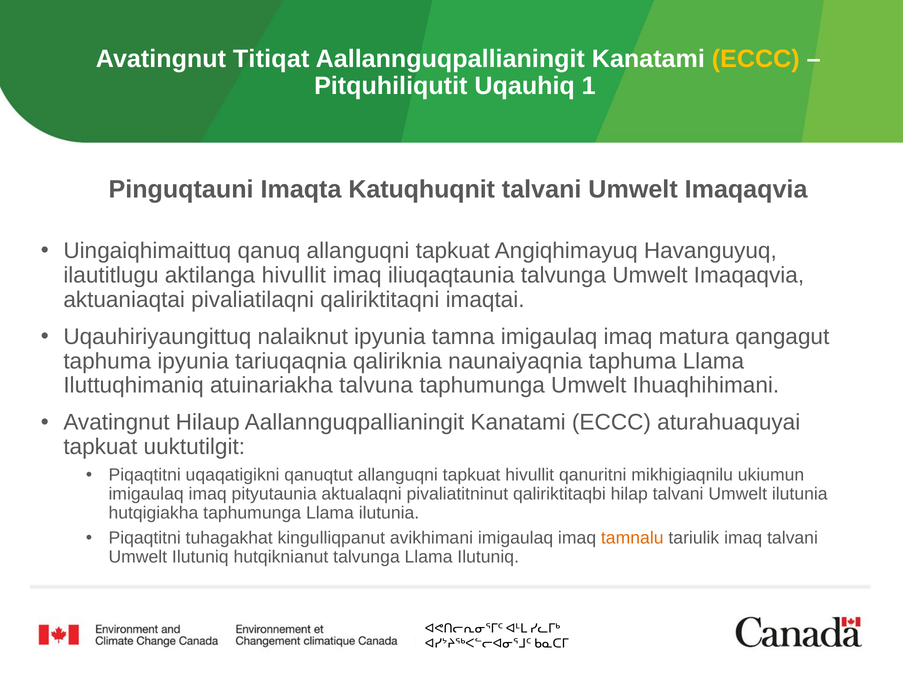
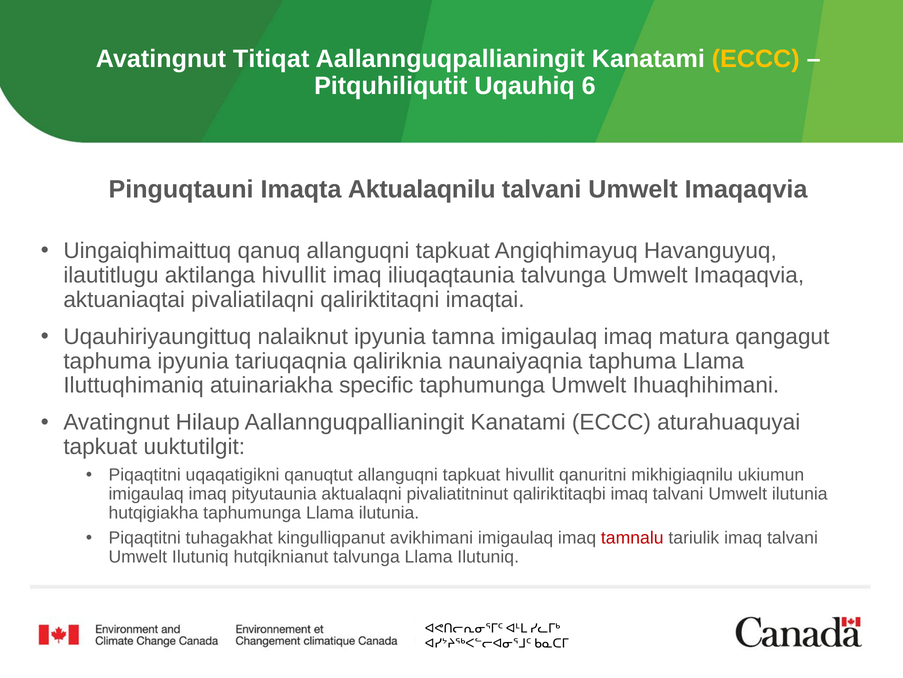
1: 1 -> 6
Katuqhuqnit: Katuqhuqnit -> Aktualaqnilu
talvuna: talvuna -> specific
qaliriktitaqbi hilap: hilap -> imaq
tamnalu colour: orange -> red
